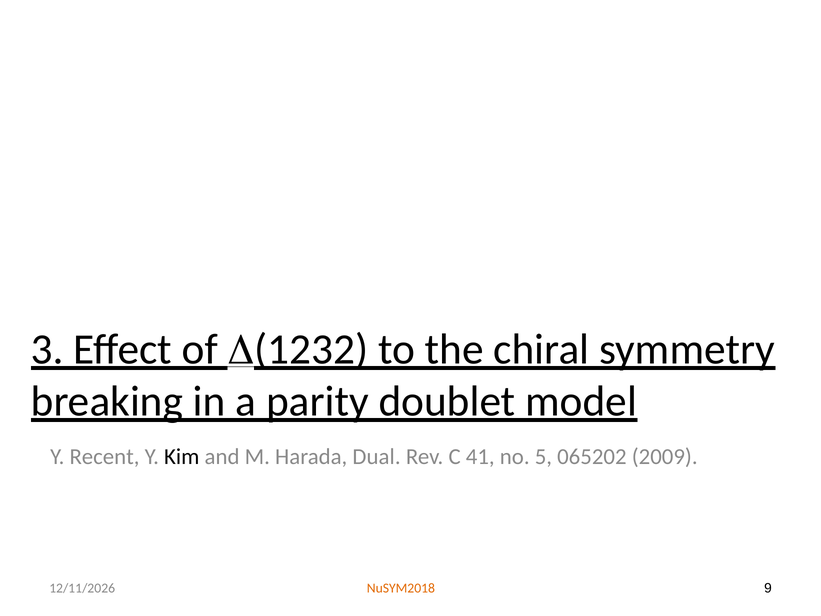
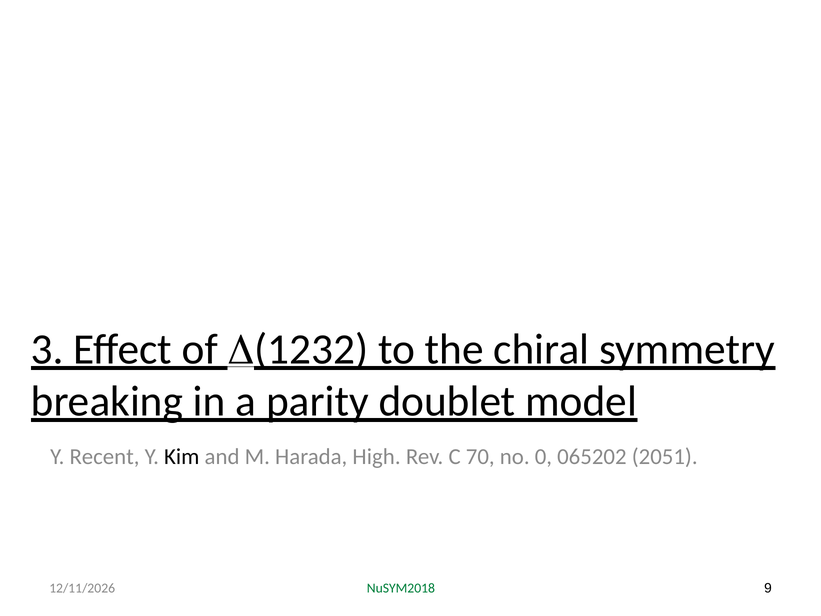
Dual: Dual -> High
41: 41 -> 70
5: 5 -> 0
2009: 2009 -> 2051
NuSYM2018 colour: orange -> green
